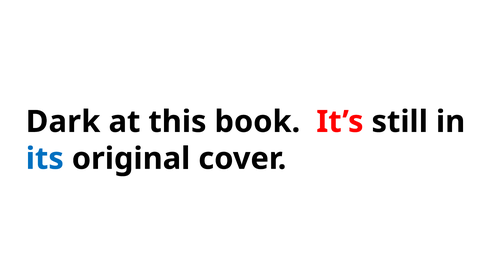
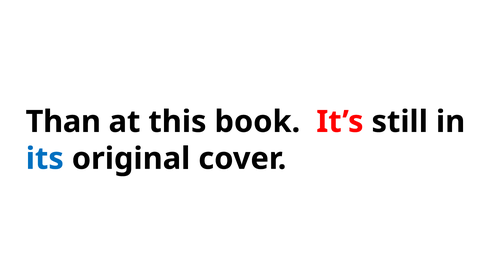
Dark: Dark -> Than
